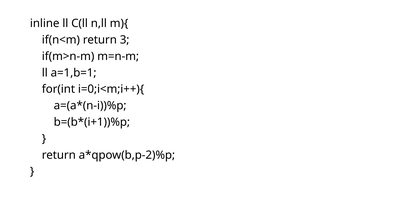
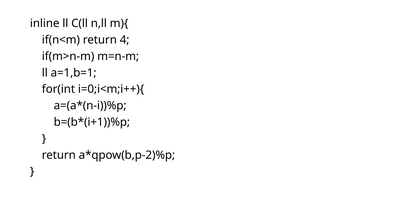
3: 3 -> 4
